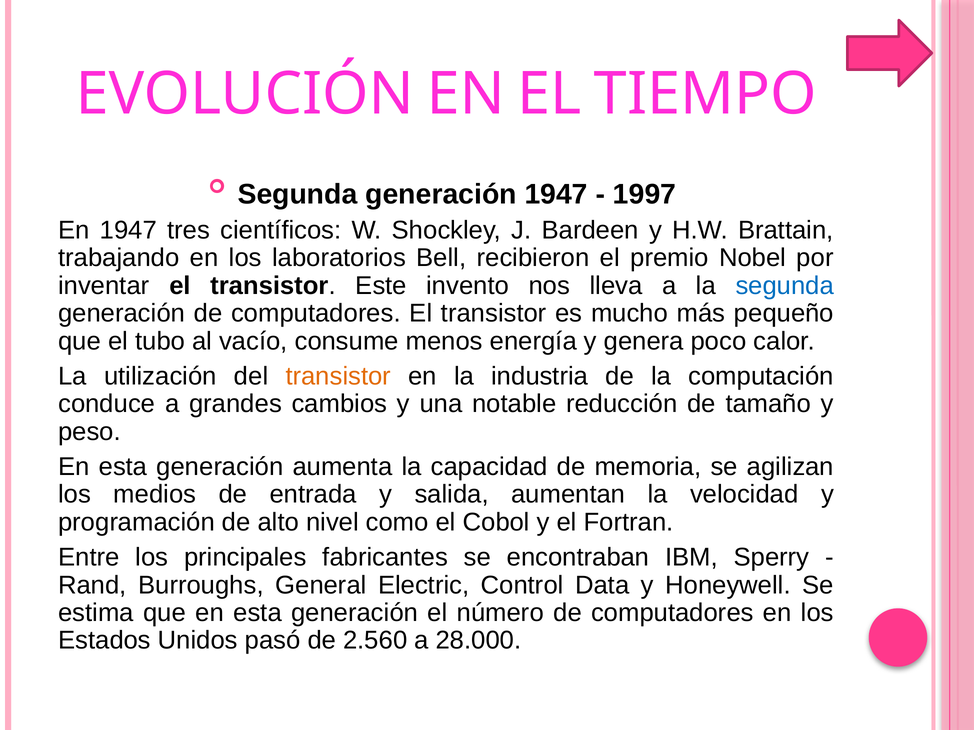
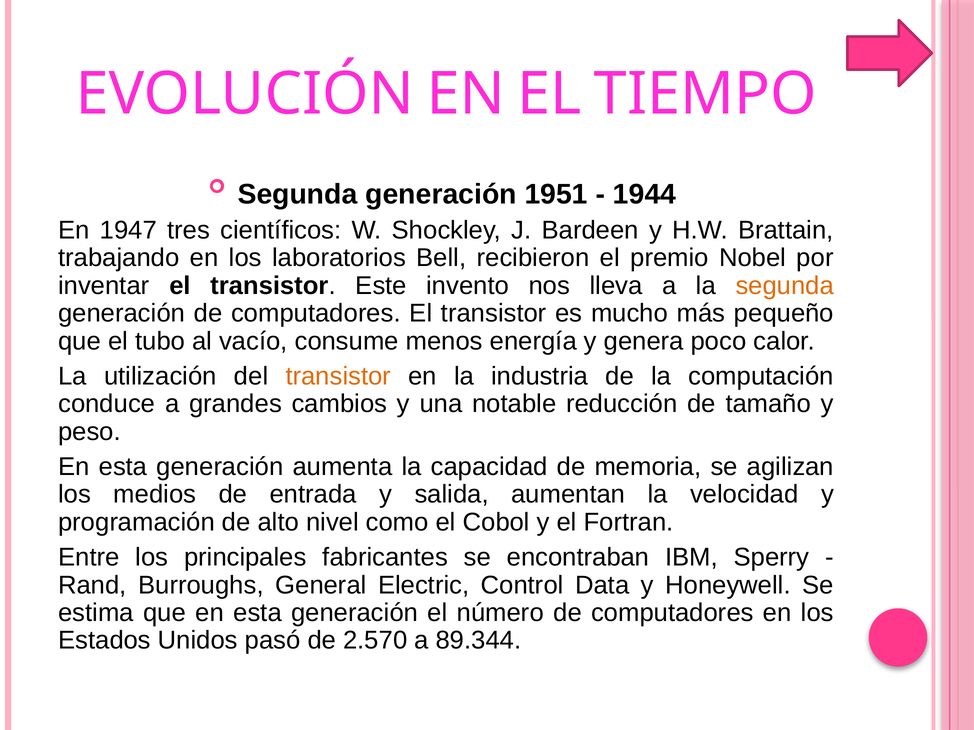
generación 1947: 1947 -> 1951
1997: 1997 -> 1944
segunda at (785, 286) colour: blue -> orange
2.560: 2.560 -> 2.570
28.000: 28.000 -> 89.344
